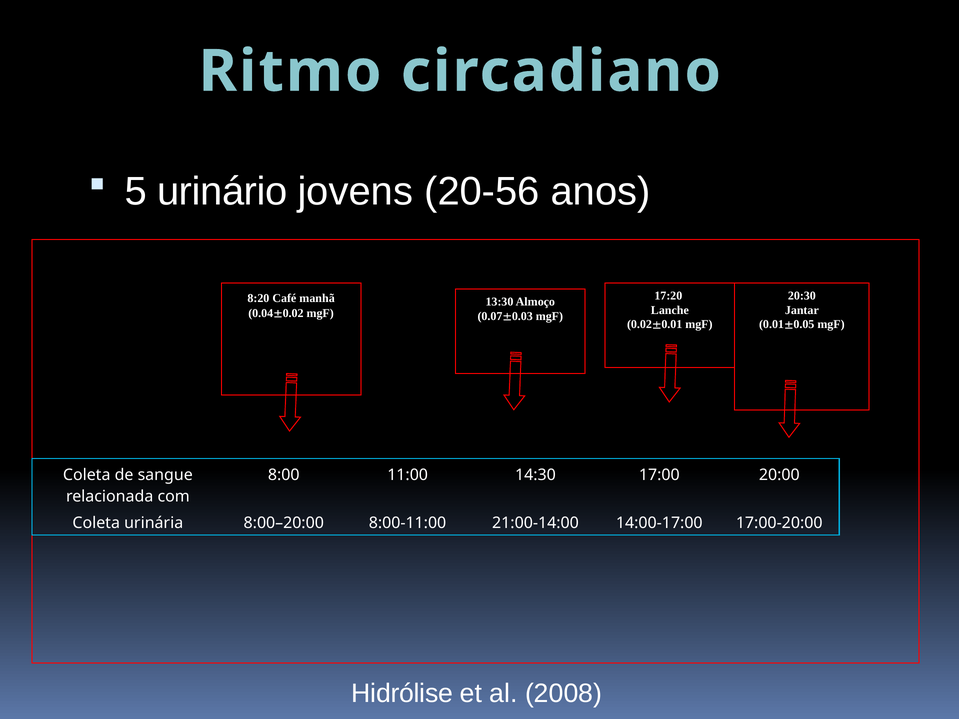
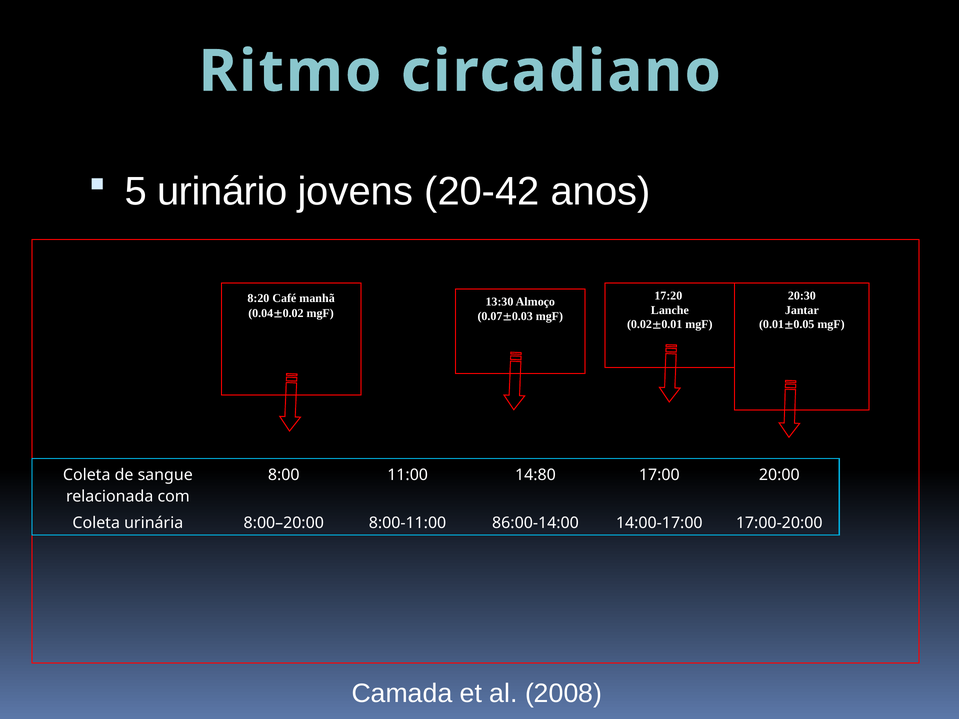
20-56: 20-56 -> 20-42
14:30: 14:30 -> 14:80
21:00-14:00: 21:00-14:00 -> 86:00-14:00
Hidrólise: Hidrólise -> Camada
